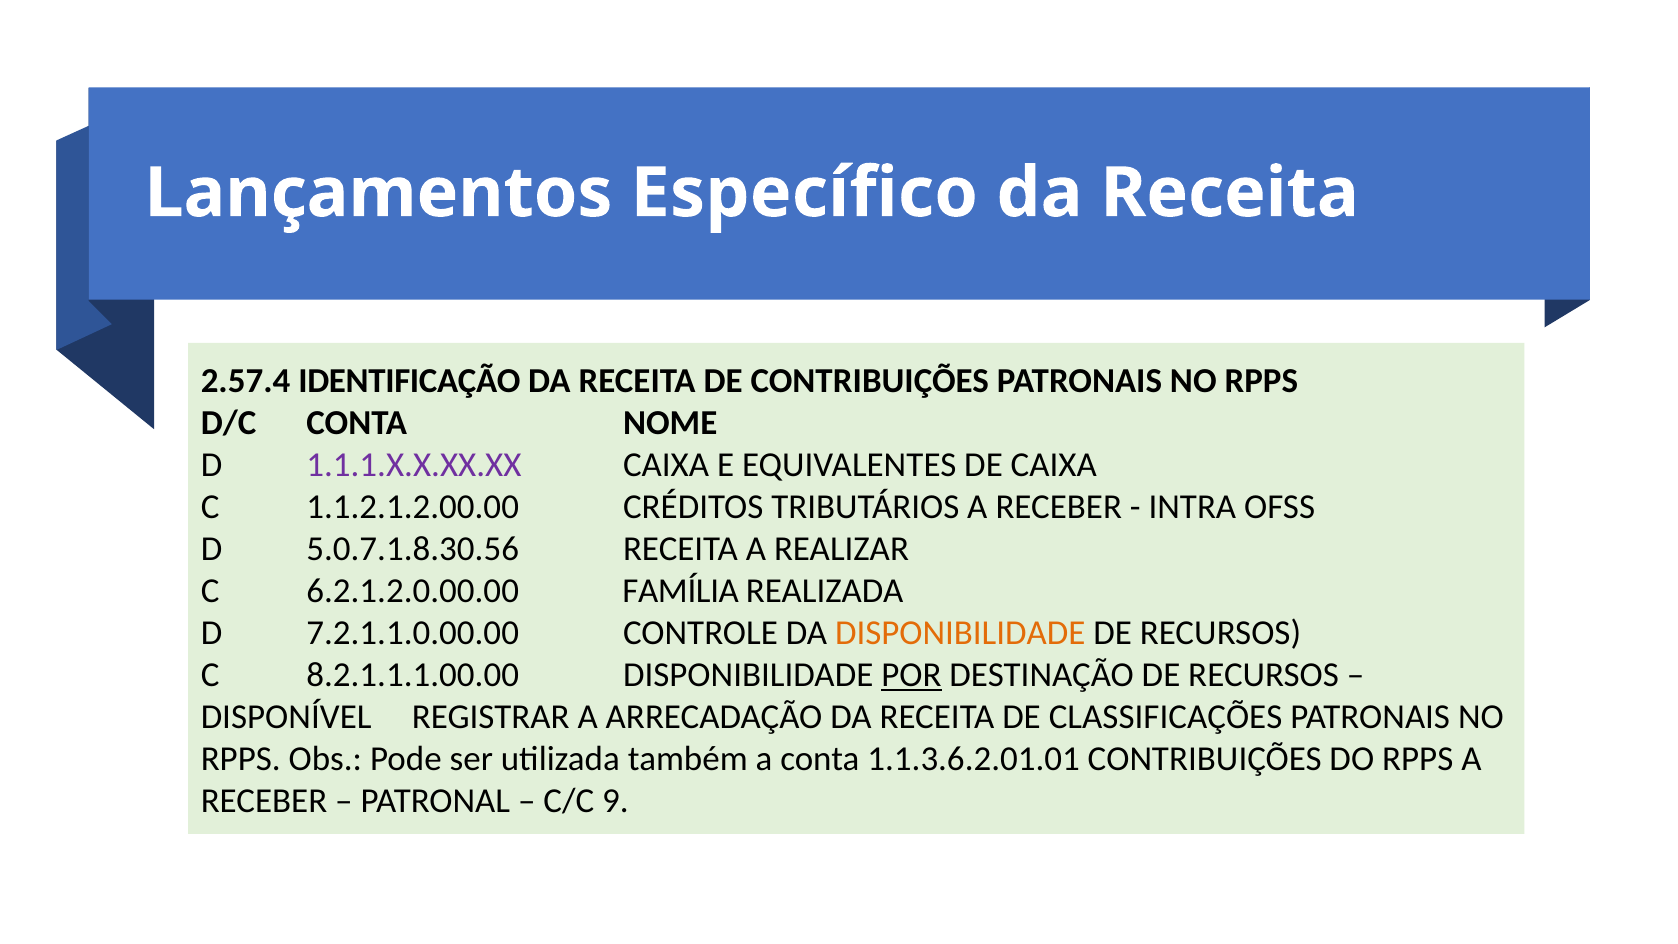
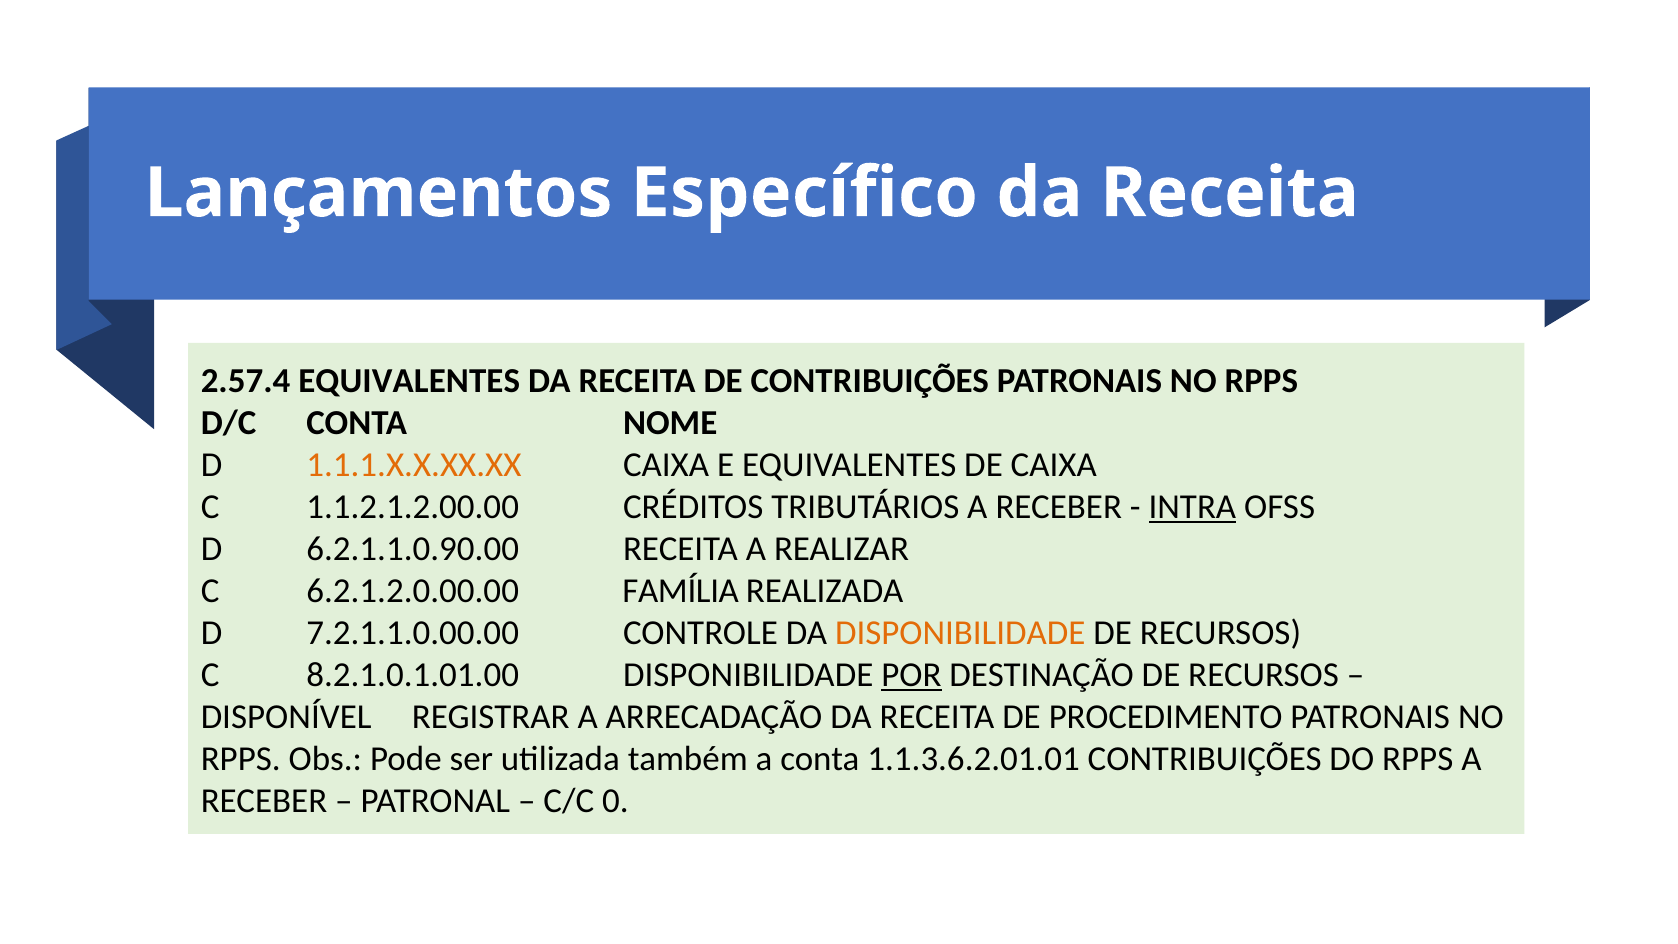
2.57.4 IDENTIFICAÇÃO: IDENTIFICAÇÃO -> EQUIVALENTES
1.1.1.X.X.XX.XX colour: purple -> orange
INTRA underline: none -> present
5.0.7.1.8.30.56: 5.0.7.1.8.30.56 -> 6.2.1.1.0.90.00
8.2.1.1.1.00.00: 8.2.1.1.1.00.00 -> 8.2.1.0.1.01.00
CLASSIFICAÇÕES: CLASSIFICAÇÕES -> PROCEDIMENTO
9: 9 -> 0
